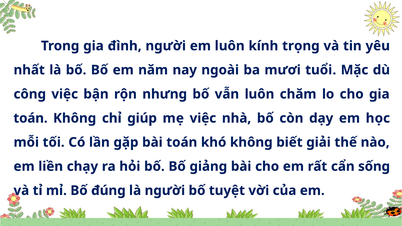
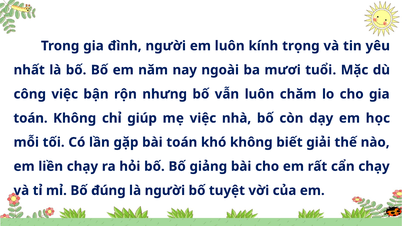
cẩn sống: sống -> chạy
